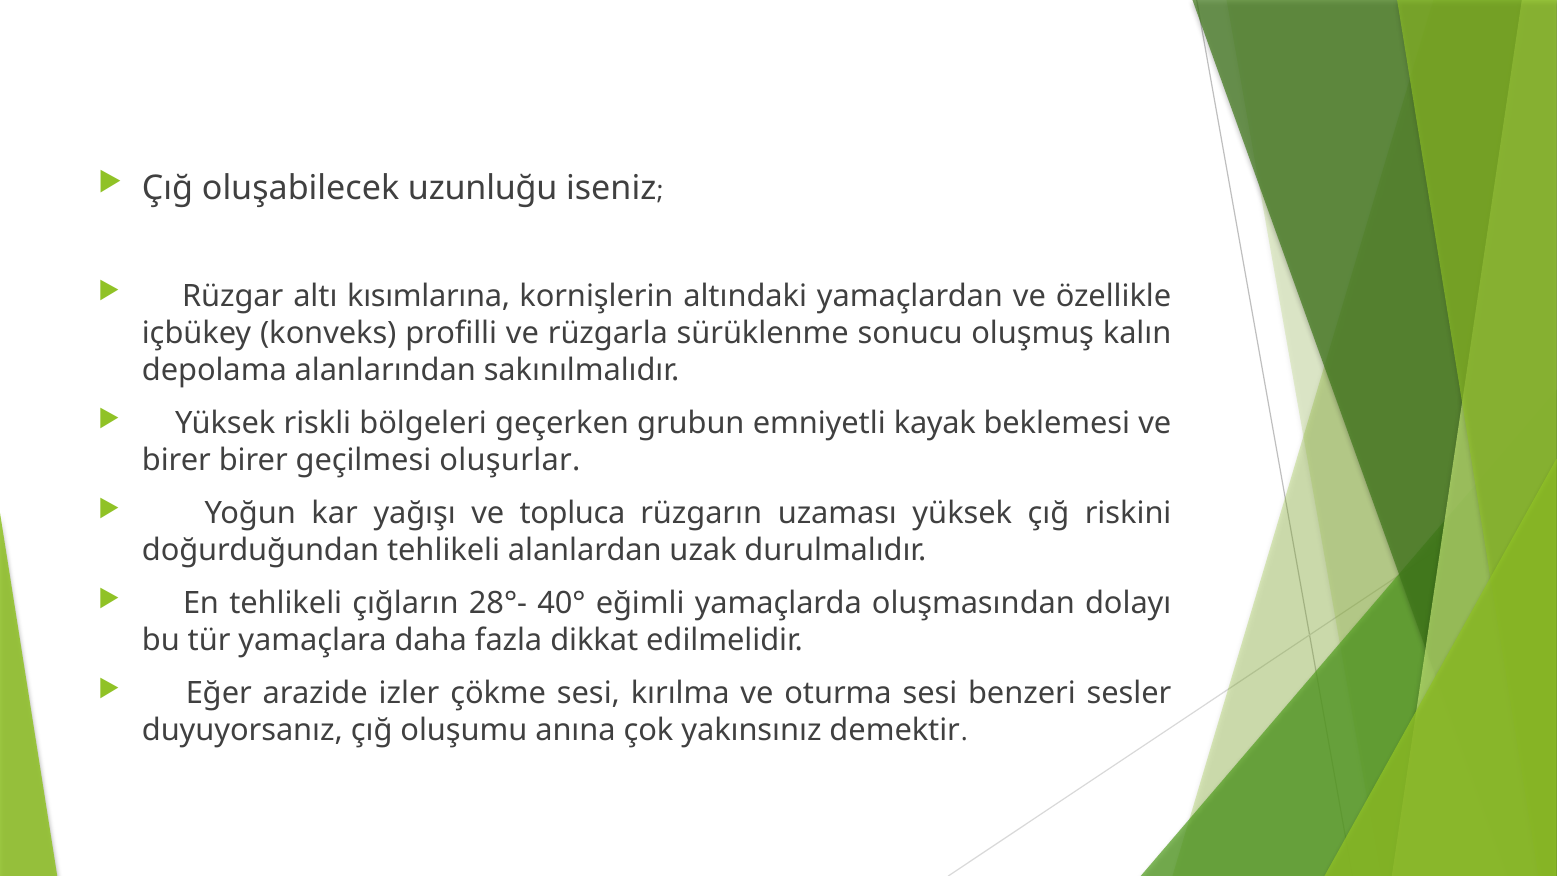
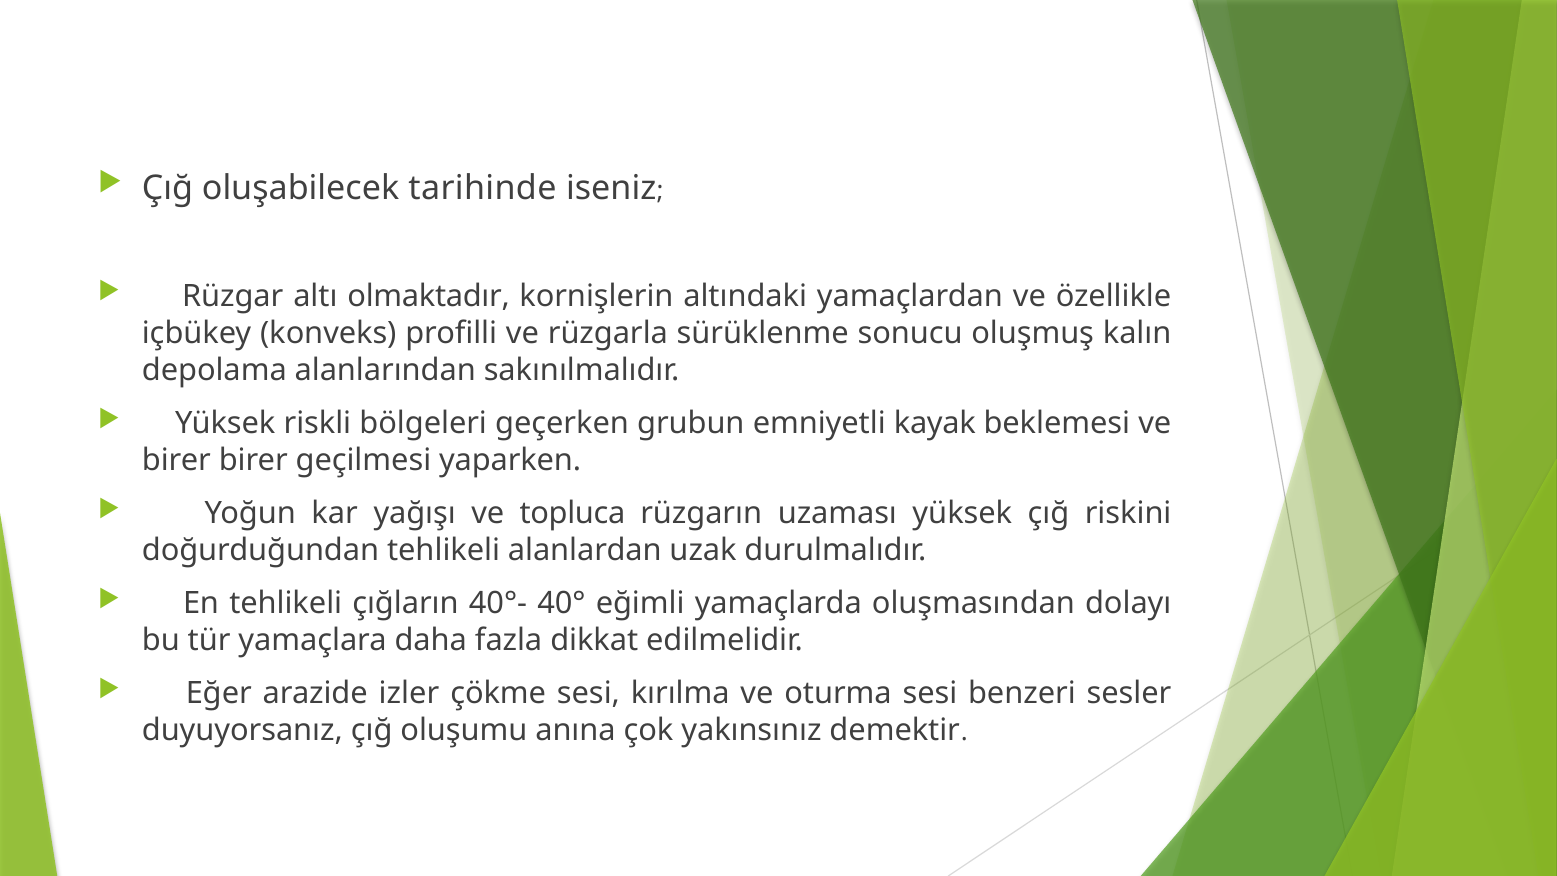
uzunluğu: uzunluğu -> tarihinde
kısımlarına: kısımlarına -> olmaktadır
oluşurlar: oluşurlar -> yaparken
28°-: 28°- -> 40°-
